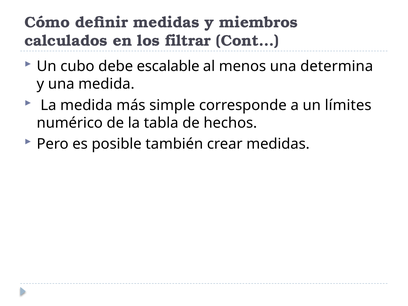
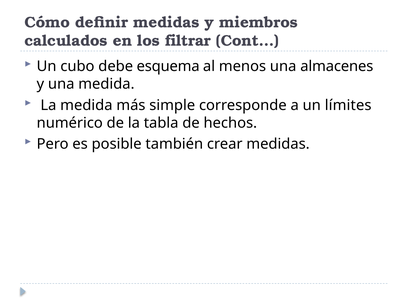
escalable: escalable -> esquema
determina: determina -> almacenes
